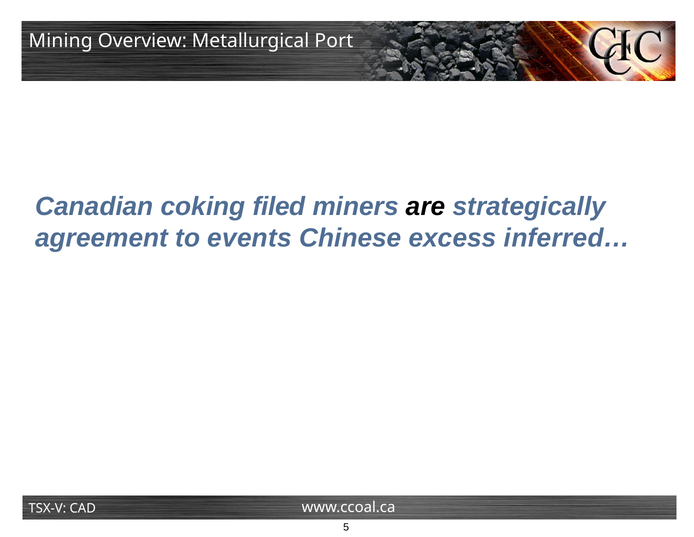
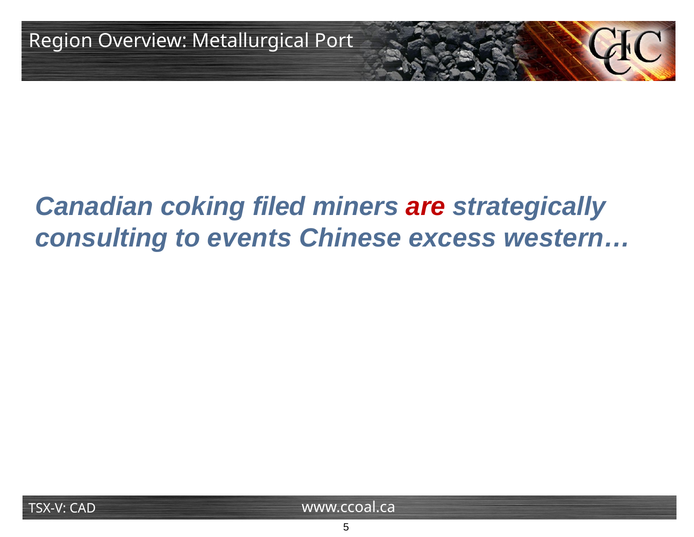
Mining: Mining -> Region
are colour: black -> red
agreement: agreement -> consulting
inferred…: inferred… -> western…
